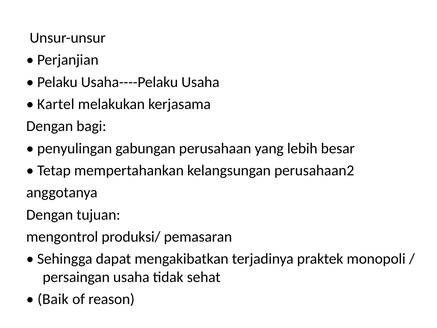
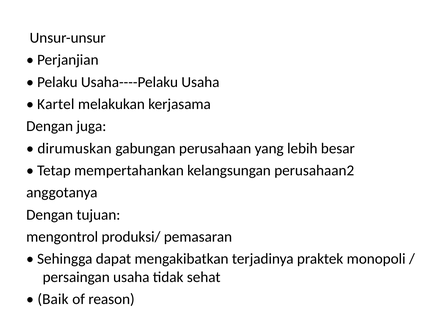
bagi: bagi -> juga
penyulingan: penyulingan -> dirumuskan
